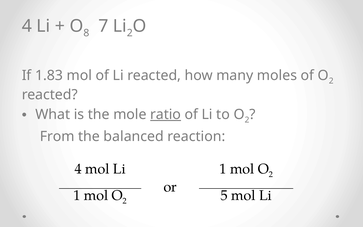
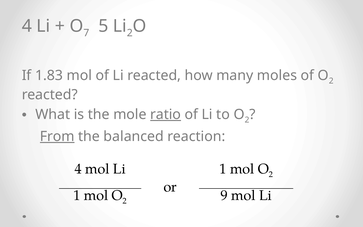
7: 7 -> 5
8: 8 -> 7
From underline: none -> present
5: 5 -> 9
